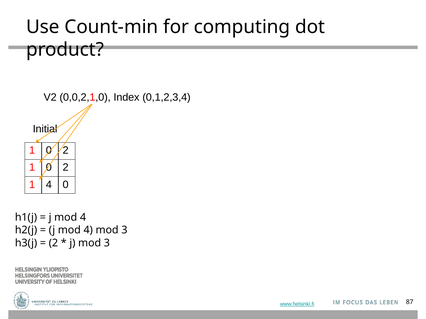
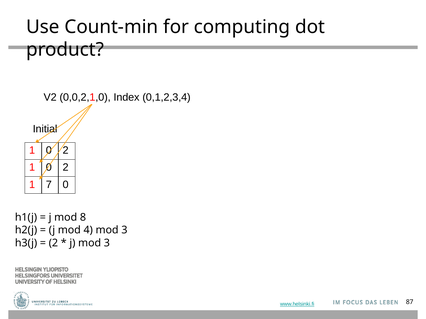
1 4: 4 -> 7
4 at (83, 218): 4 -> 8
